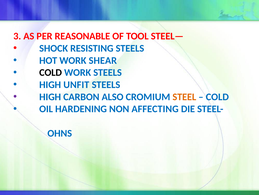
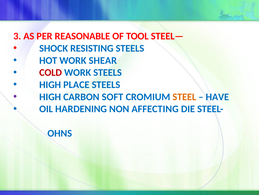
COLD at (51, 72) colour: black -> red
UNFIT: UNFIT -> PLACE
ALSO: ALSO -> SOFT
COLD at (217, 97): COLD -> HAVE
